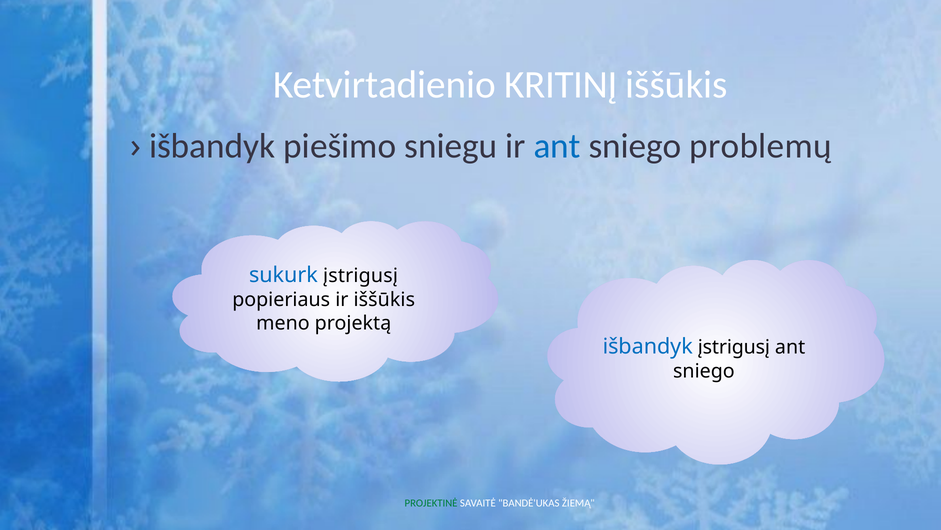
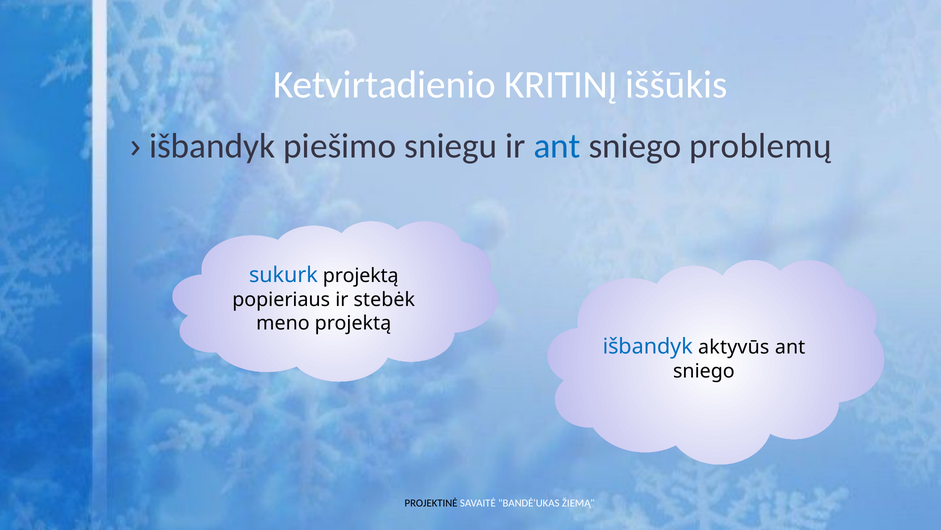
sukurk įstrigusį: įstrigusį -> projektą
ir iššūkis: iššūkis -> stebėk
išbandyk įstrigusį: įstrigusį -> aktyvūs
PROJEKTINĖ colour: green -> black
